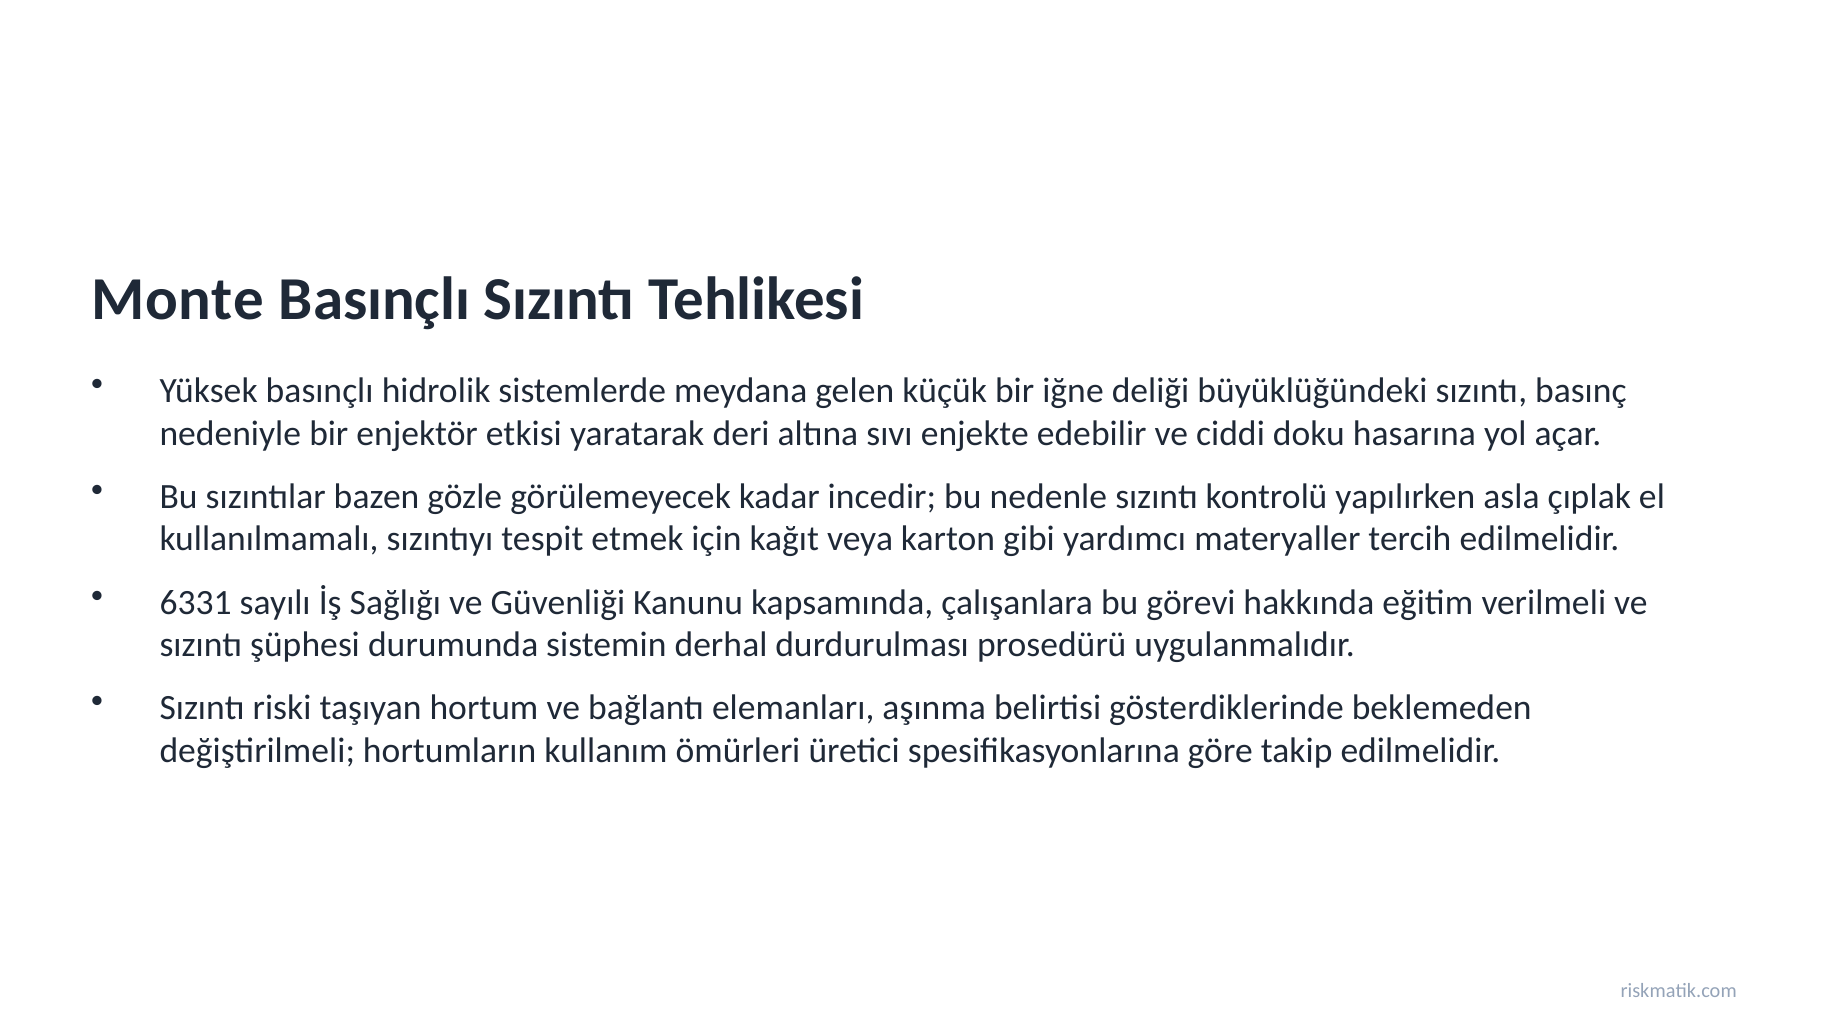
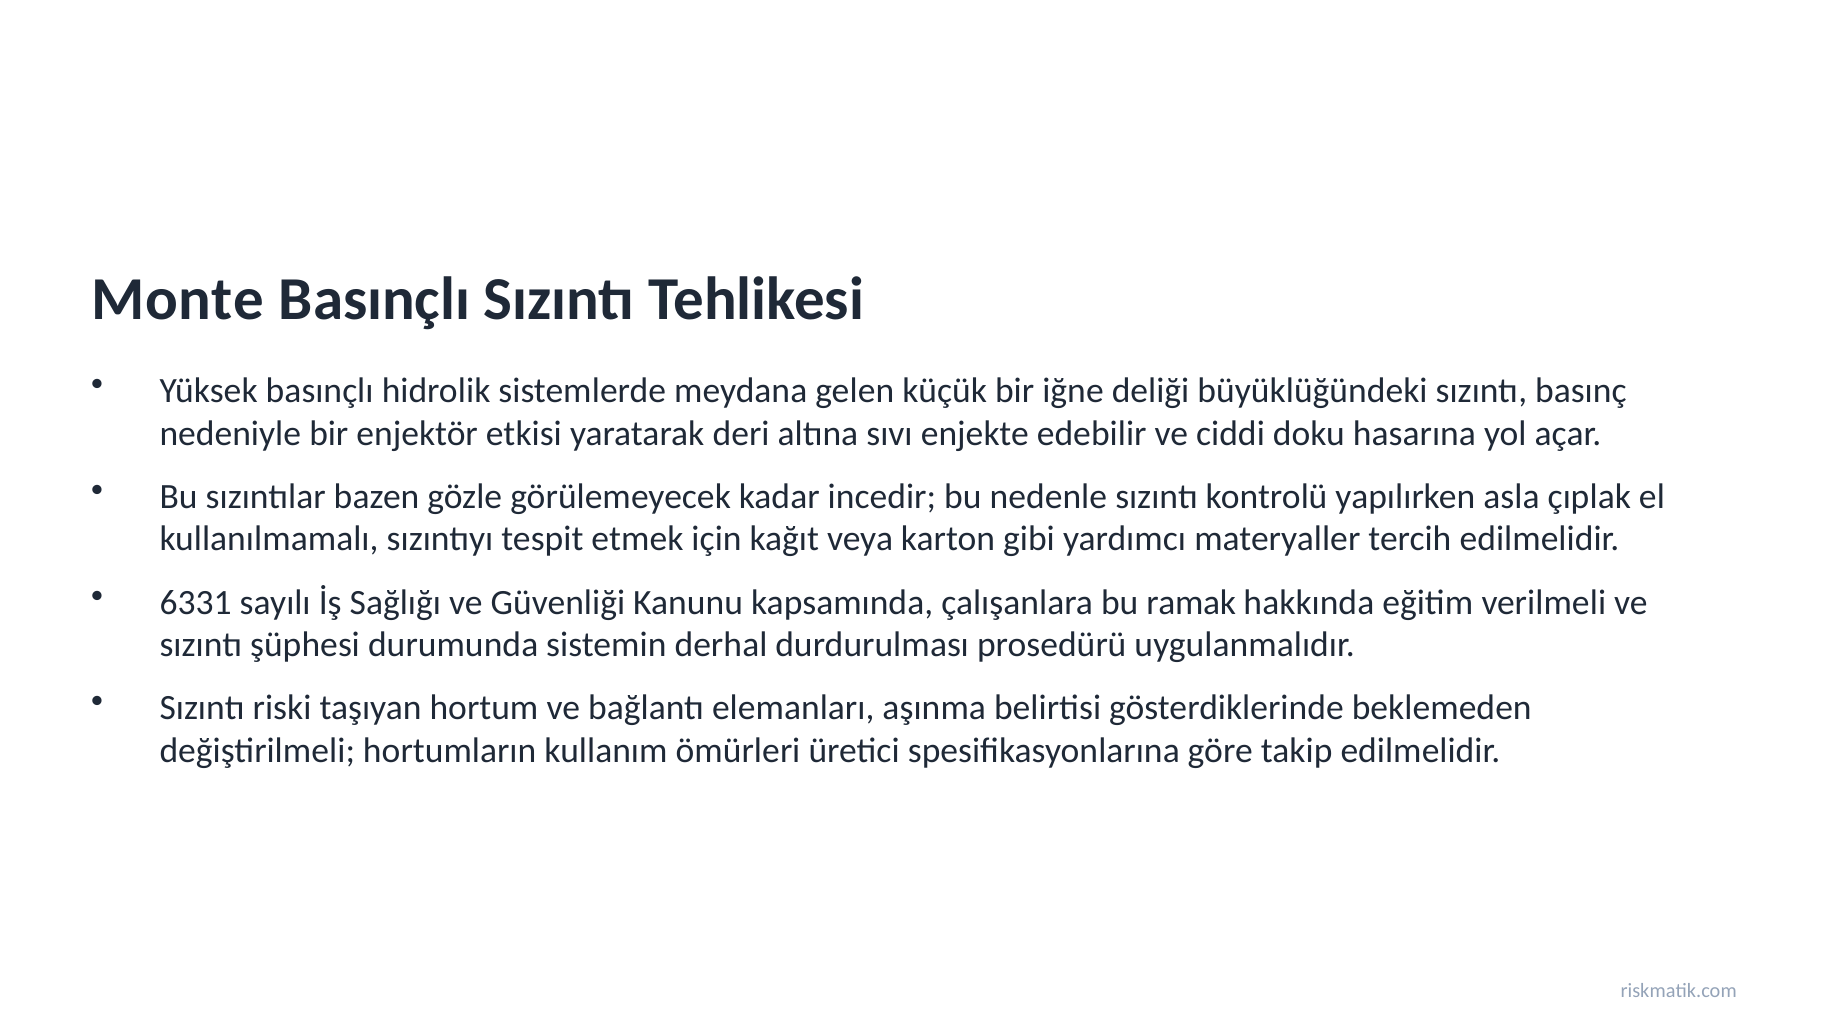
görevi: görevi -> ramak
